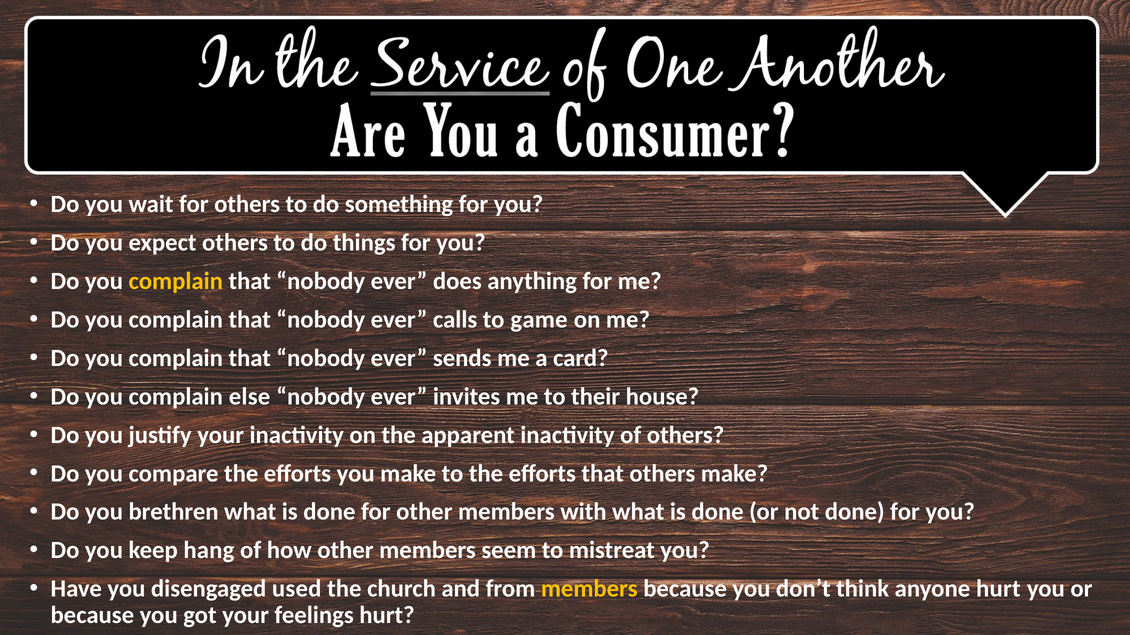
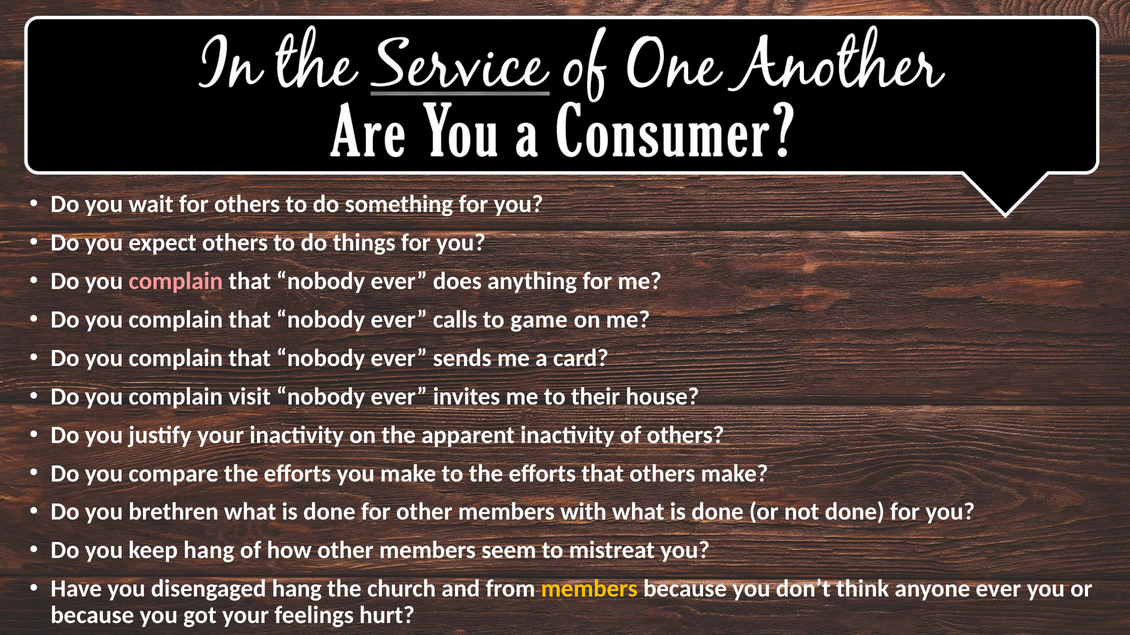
complain at (176, 281) colour: yellow -> pink
else: else -> visit
disengaged used: used -> hang
anyone hurt: hurt -> ever
